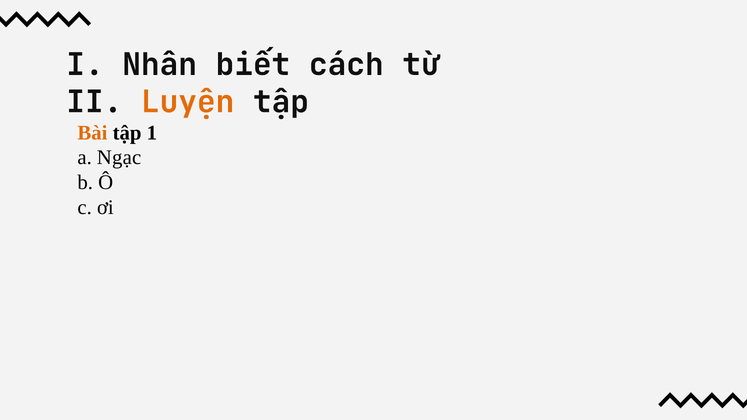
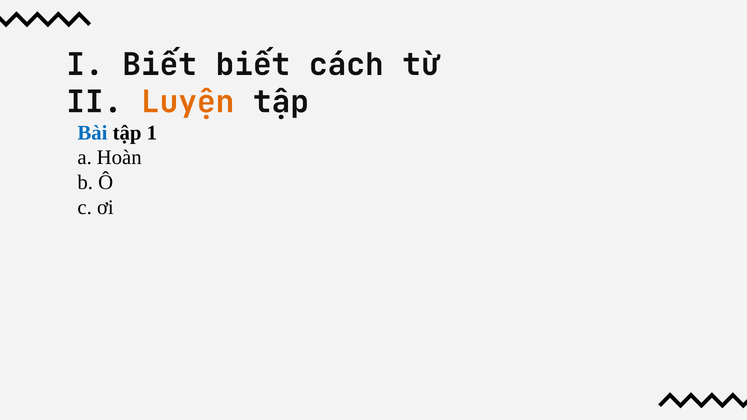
I Nhân: Nhân -> Biết
Bài colour: orange -> blue
Ngạc: Ngạc -> Hoàn
